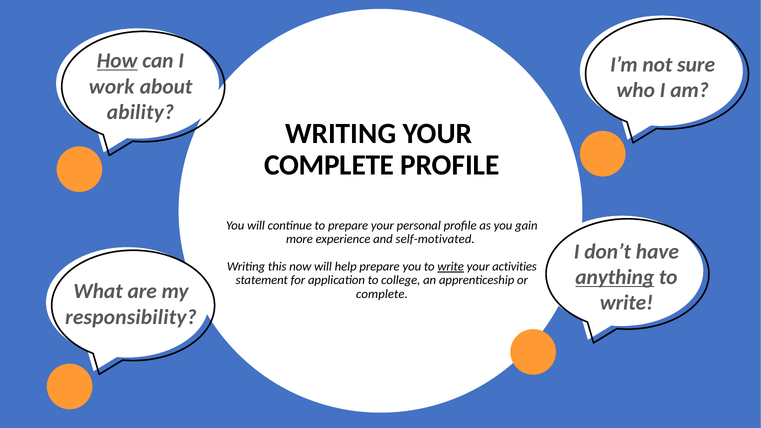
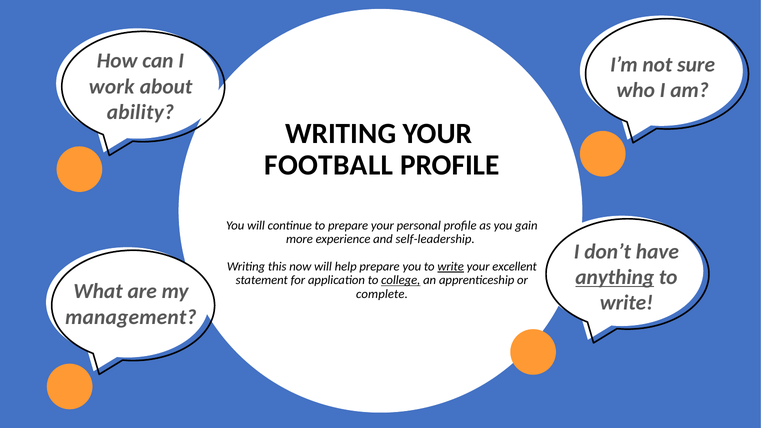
How underline: present -> none
COMPLETE at (329, 165): COMPLETE -> FOOTBALL
self-motivated: self-motivated -> self-leadership
activities: activities -> excellent
college underline: none -> present
responsibility: responsibility -> management
